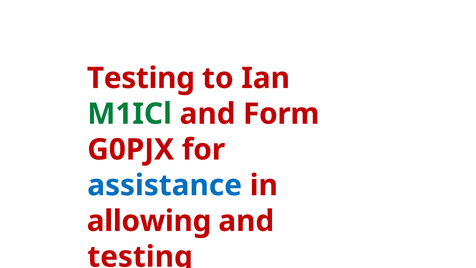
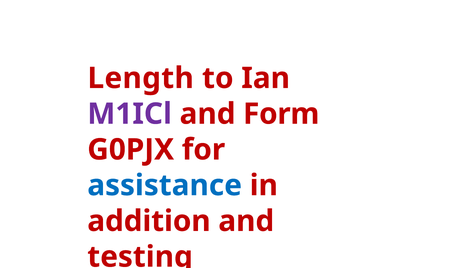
Testing at (141, 78): Testing -> Length
M1ICl colour: green -> purple
allowing: allowing -> addition
